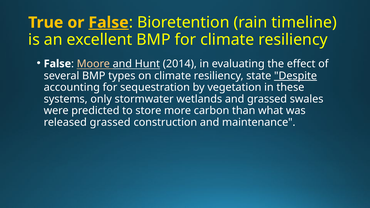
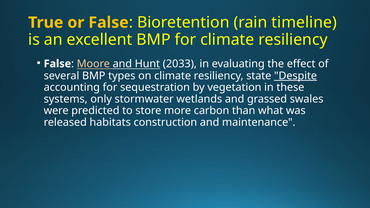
False at (109, 23) underline: present -> none
2014: 2014 -> 2033
released grassed: grassed -> habitats
